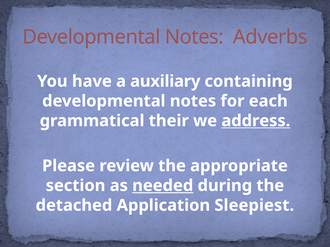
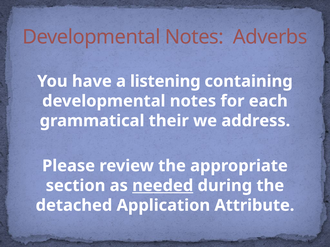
auxiliary: auxiliary -> listening
address underline: present -> none
Sleepiest: Sleepiest -> Attribute
